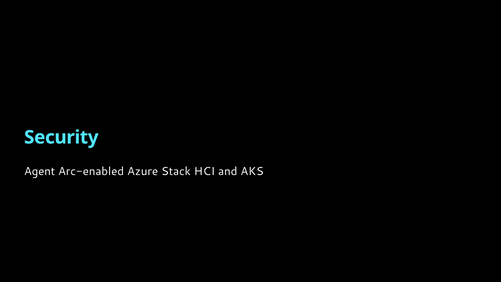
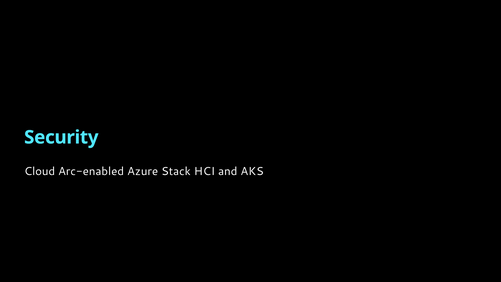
Agent: Agent -> Cloud
